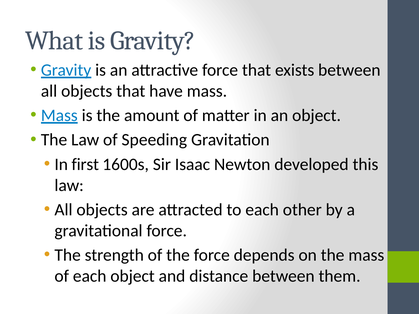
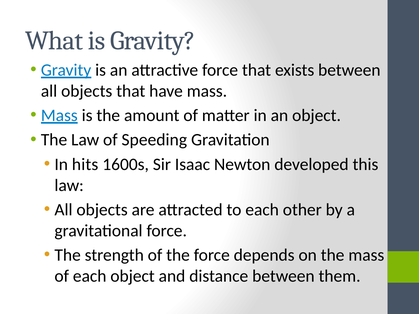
first: first -> hits
